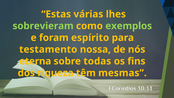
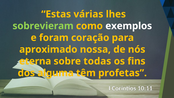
exemplos colour: light green -> white
espírito: espírito -> coração
testamento: testamento -> aproximado
riqueza: riqueza -> alguma
mesmas: mesmas -> profetas
